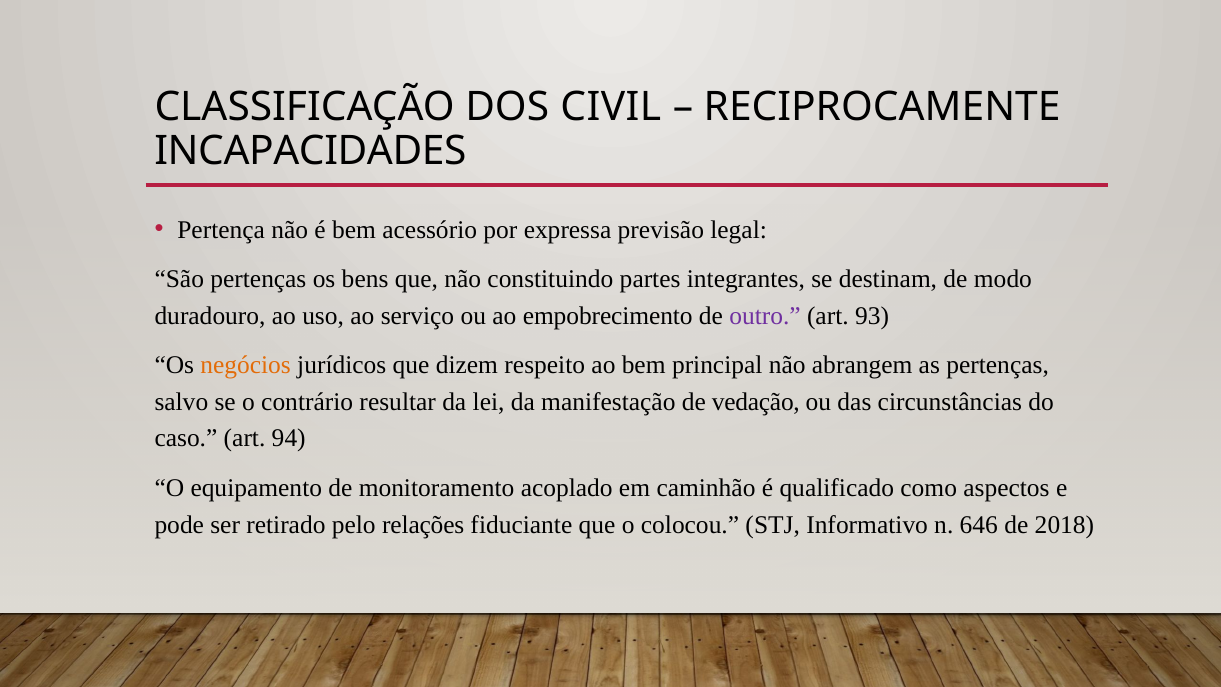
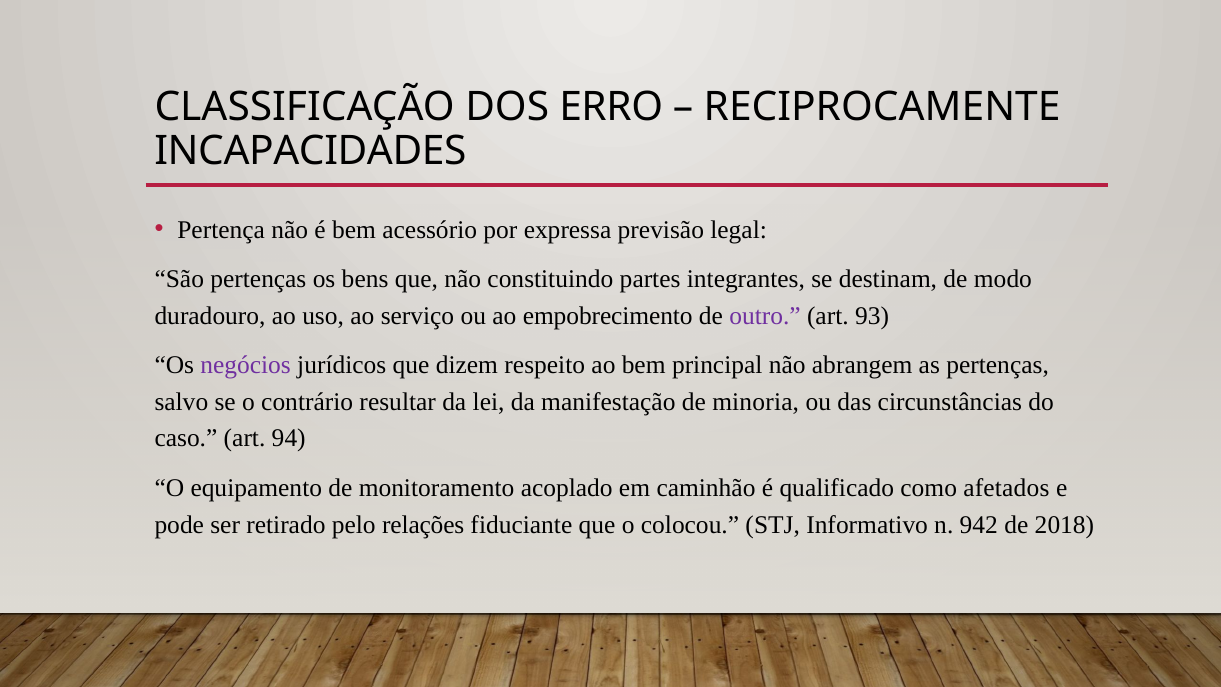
CIVIL: CIVIL -> ERRO
negócios colour: orange -> purple
vedação: vedação -> minoria
aspectos: aspectos -> afetados
646: 646 -> 942
